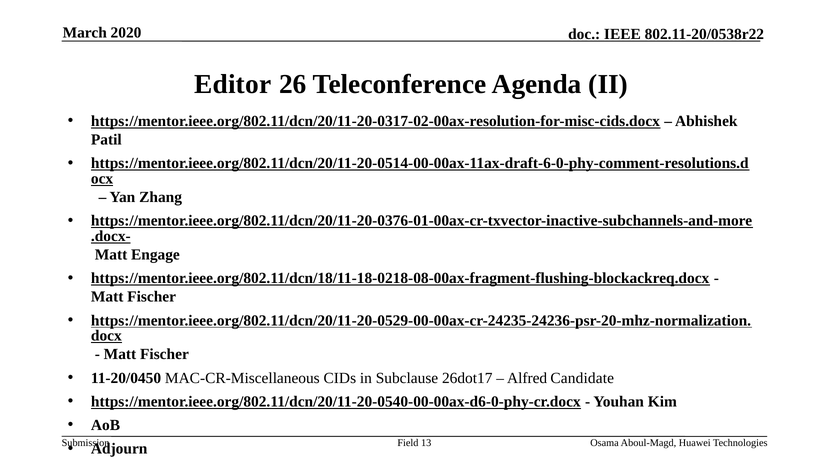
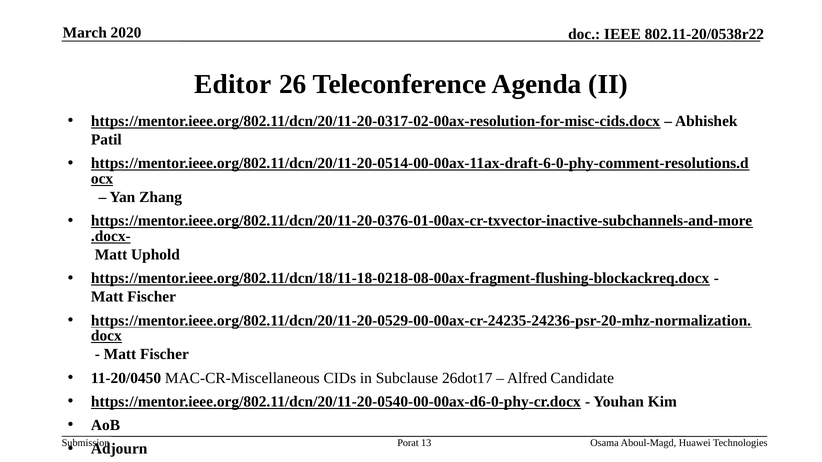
Engage: Engage -> Uphold
Field: Field -> Porat
